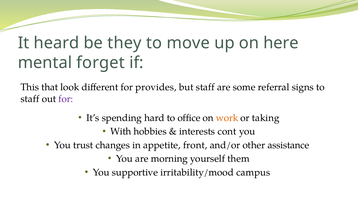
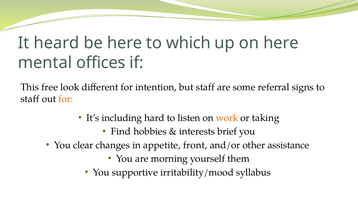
be they: they -> here
move: move -> which
forget: forget -> offices
that: that -> free
provides: provides -> intention
for at (66, 99) colour: purple -> orange
spending: spending -> including
office: office -> listen
With: With -> Find
cont: cont -> brief
trust: trust -> clear
campus: campus -> syllabus
